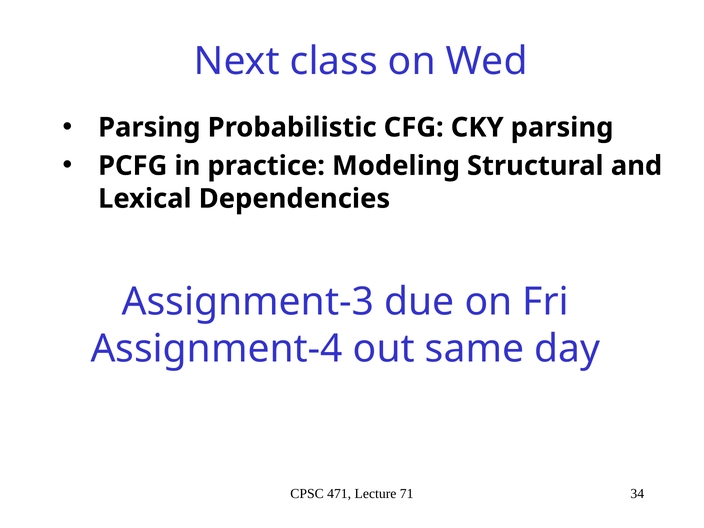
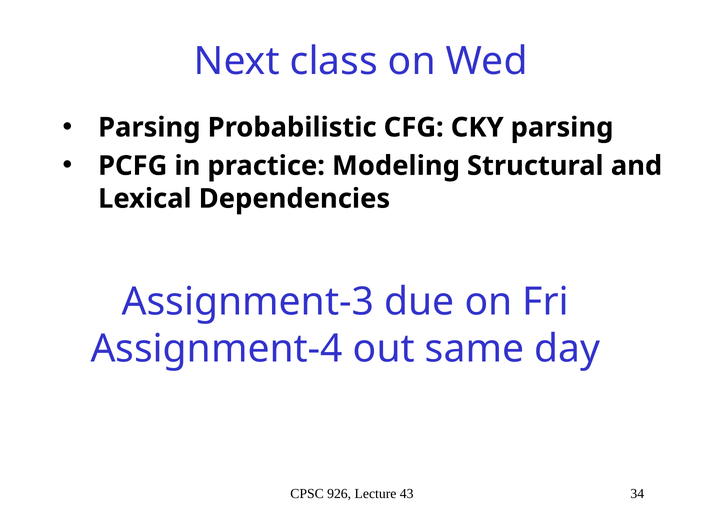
471: 471 -> 926
71: 71 -> 43
